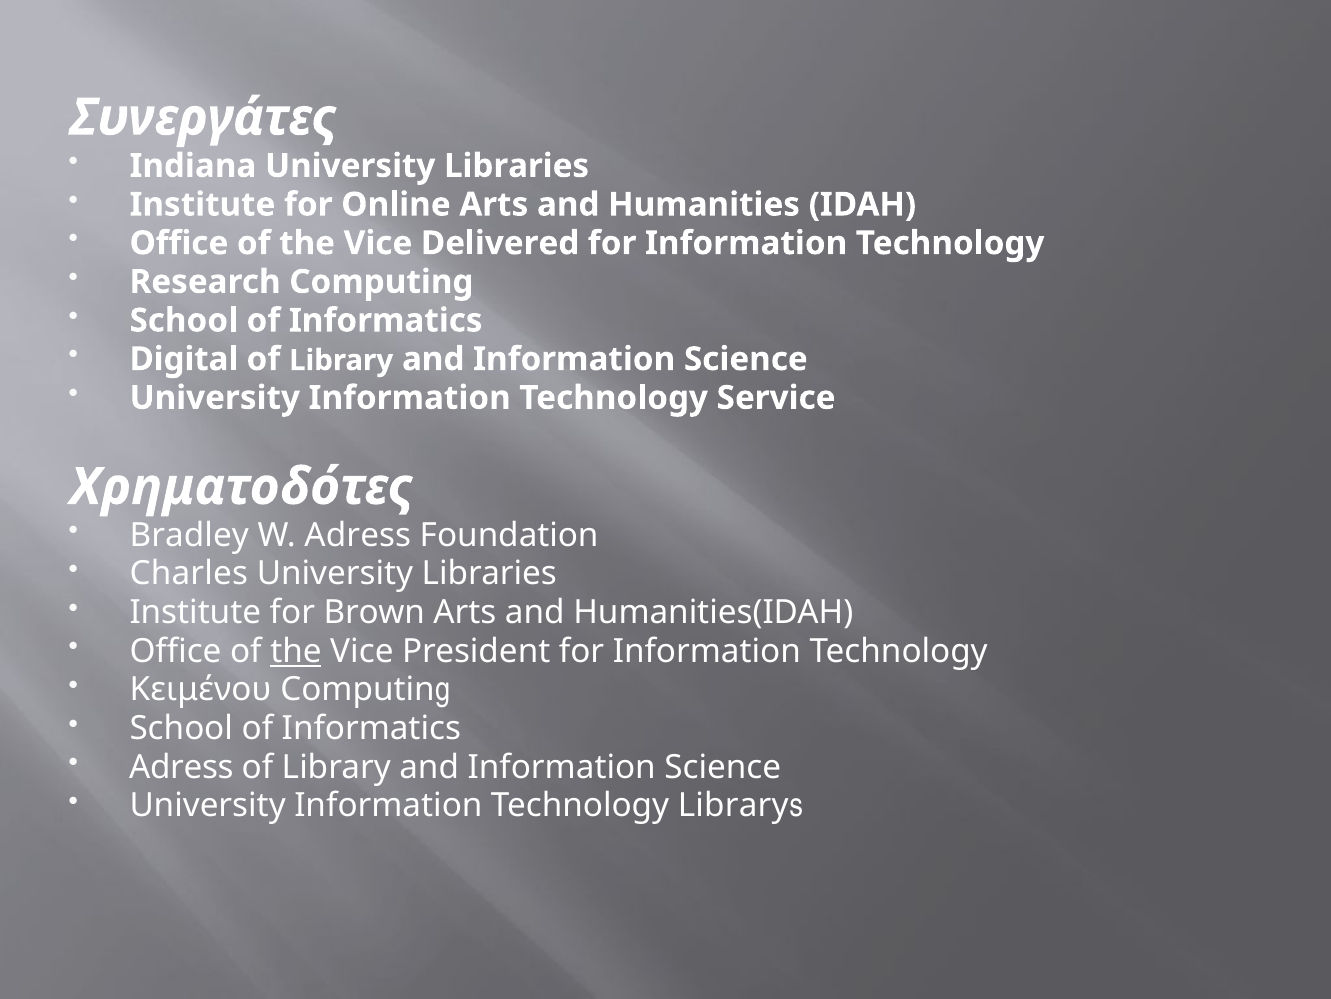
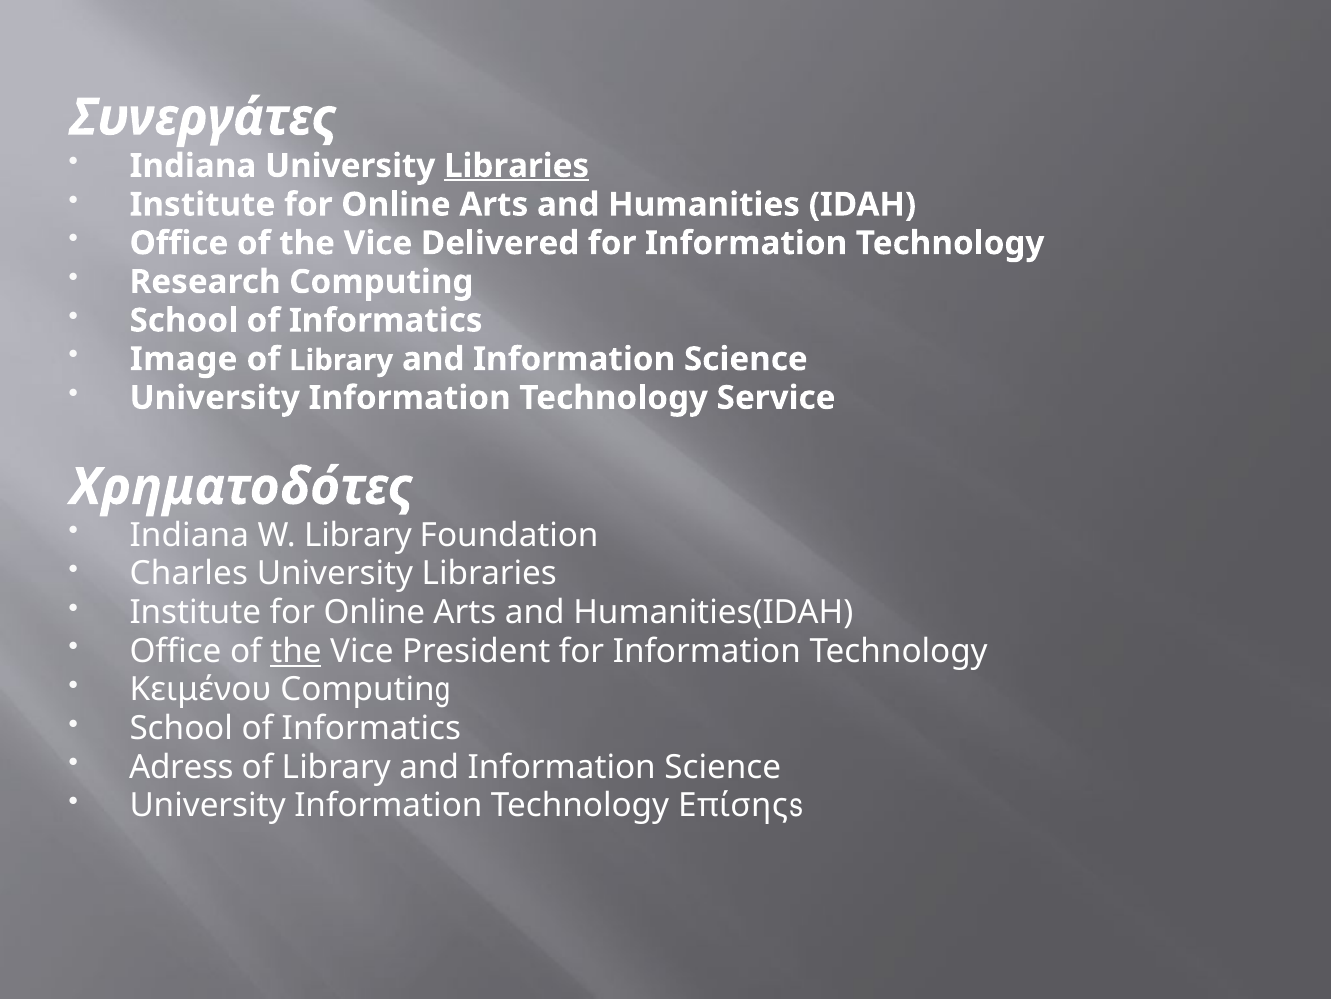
Libraries at (517, 166) underline: none -> present
Digital: Digital -> Image
Bradley at (189, 535): Bradley -> Indiana
W Adress: Adress -> Library
Brown at (374, 612): Brown -> Online
Technology Library: Library -> Επίσης
